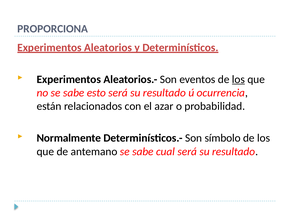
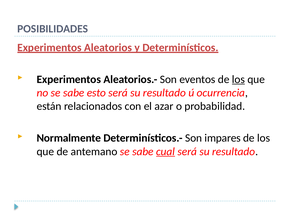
PROPORCIONA: PROPORCIONA -> POSIBILIDADES
símbolo: símbolo -> impares
cual underline: none -> present
